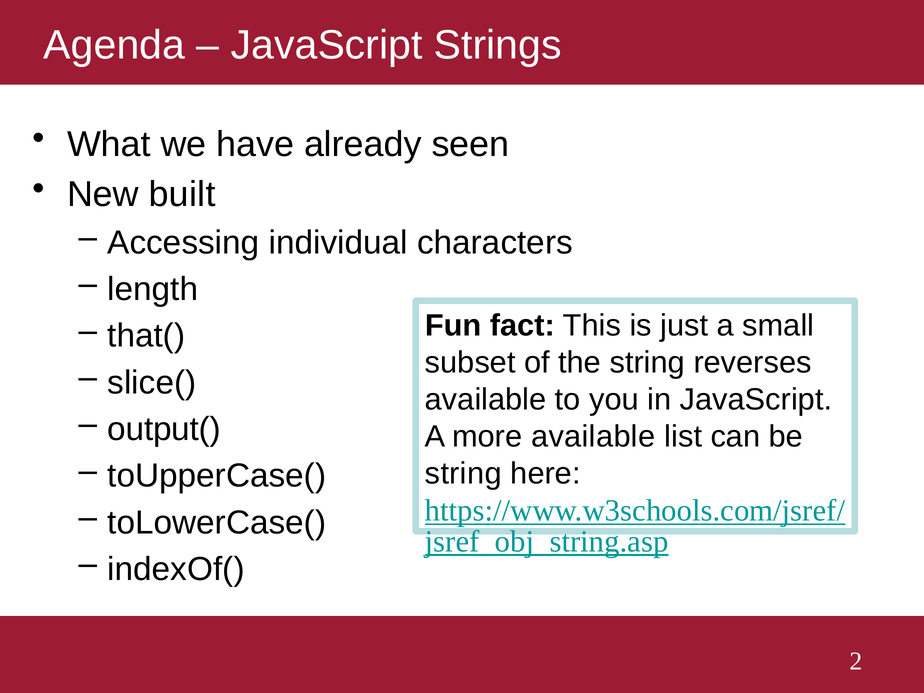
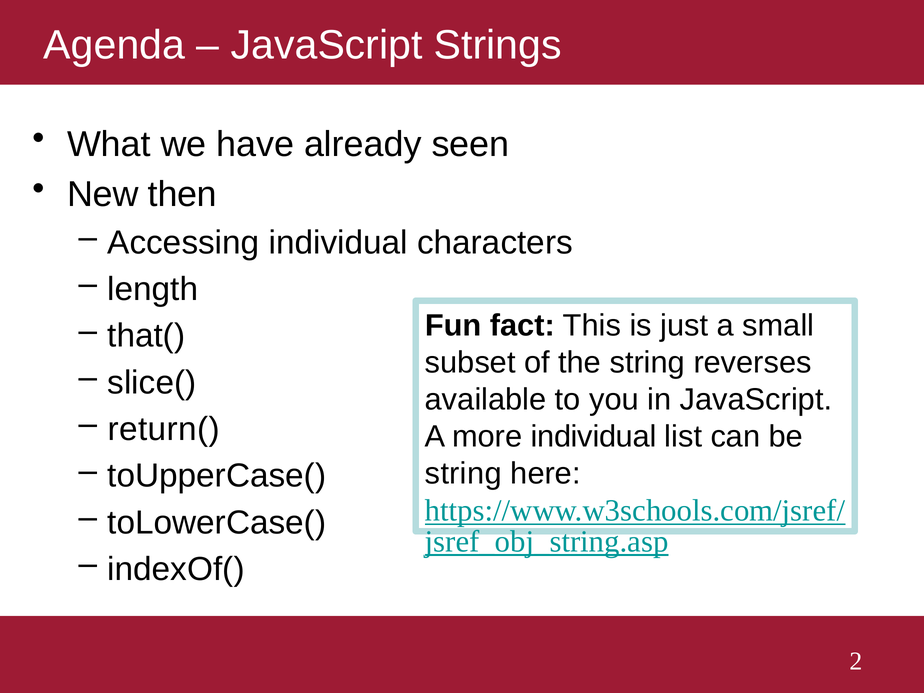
built: built -> then
output(: output( -> return(
more available: available -> individual
